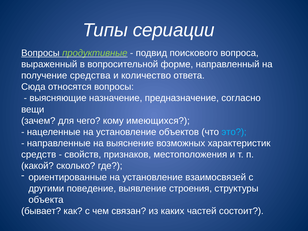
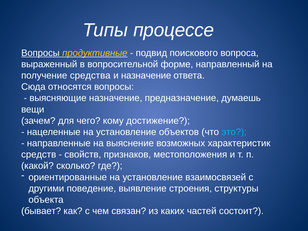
сериации: сериации -> процессе
продуктивные colour: light green -> yellow
и количество: количество -> назначение
согласно: согласно -> думаешь
имеющихся: имеющихся -> достижение
